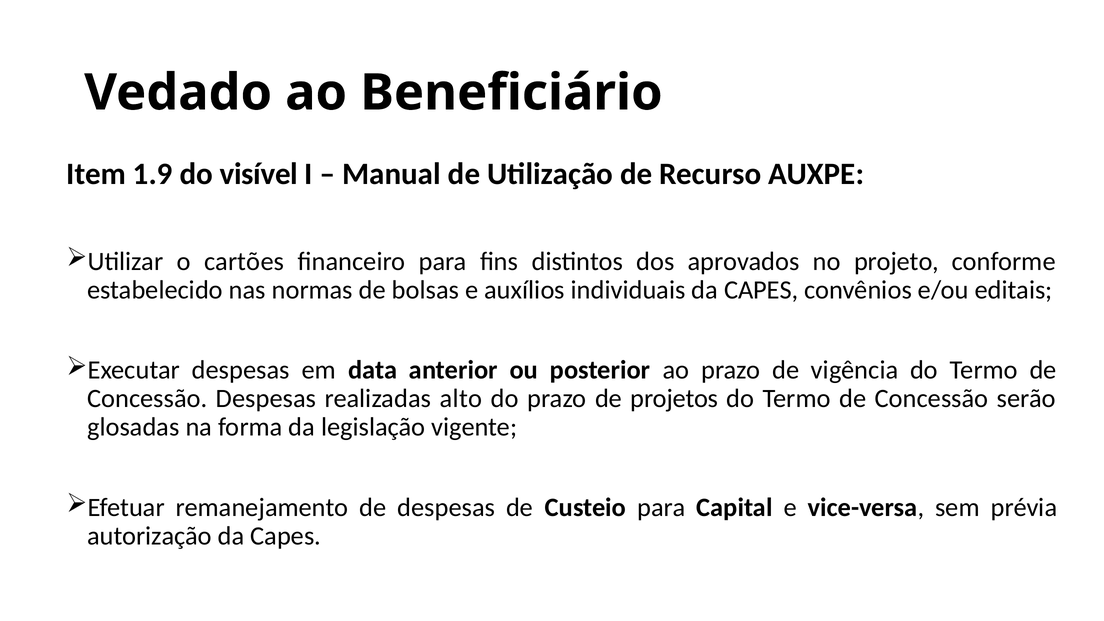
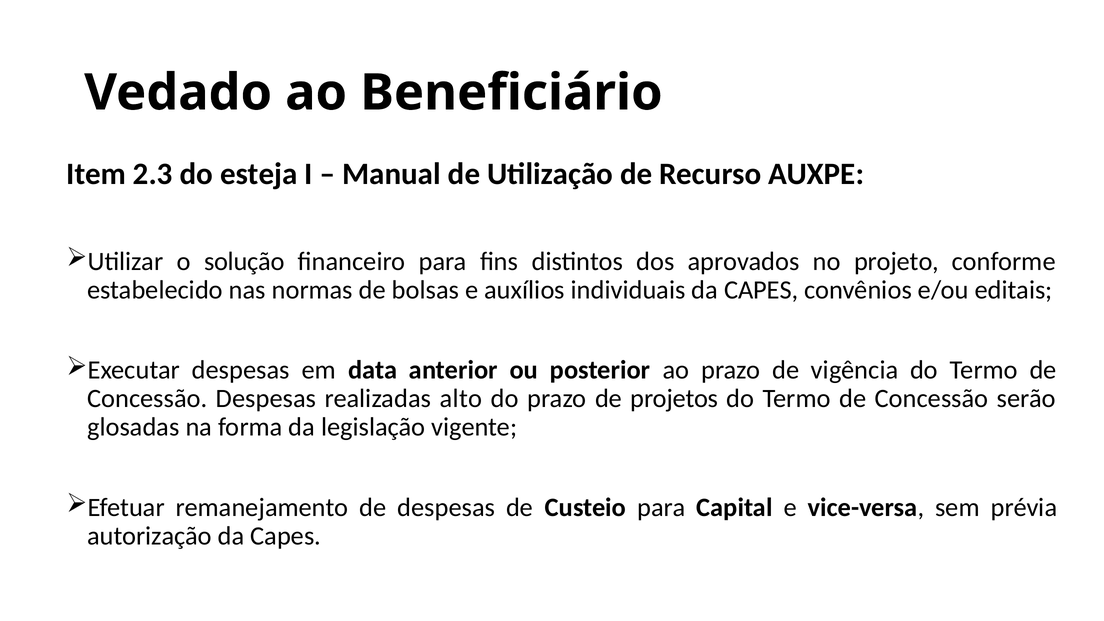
1.9: 1.9 -> 2.3
visível: visível -> esteja
cartões: cartões -> solução
